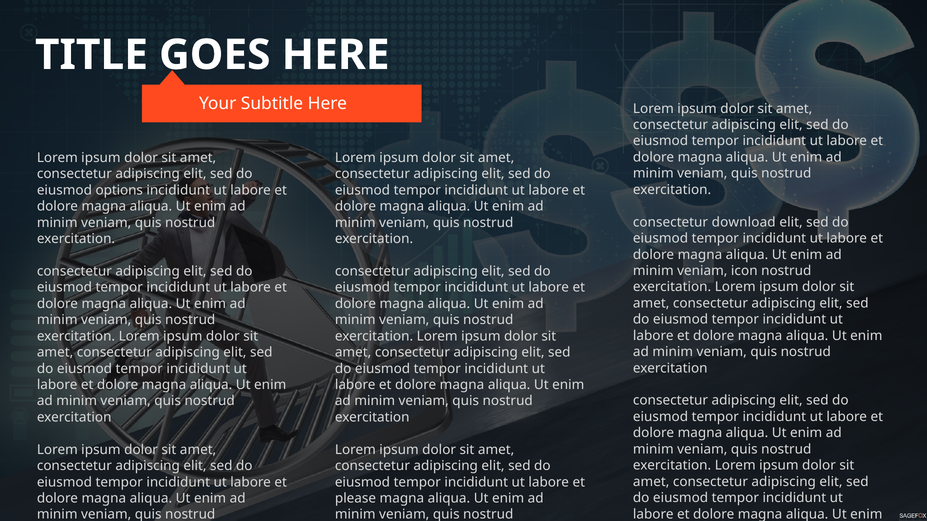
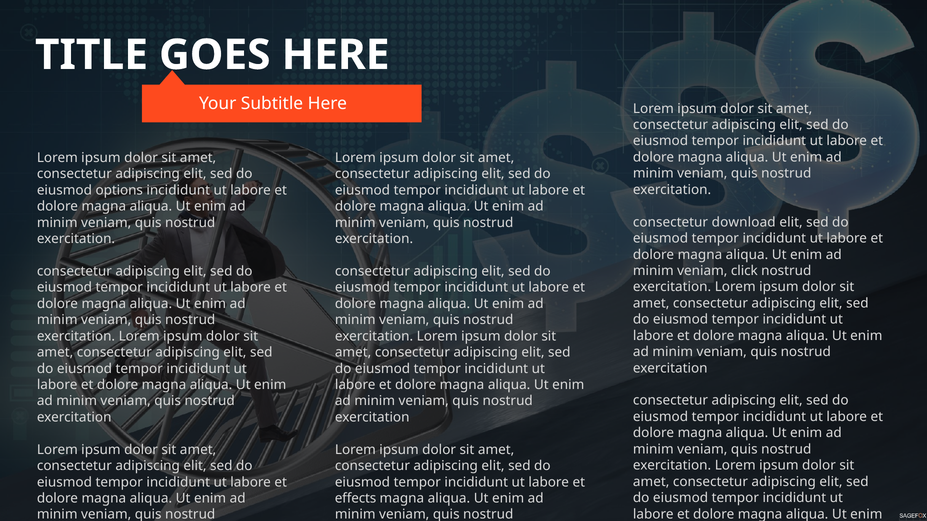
icon: icon -> click
please: please -> effects
